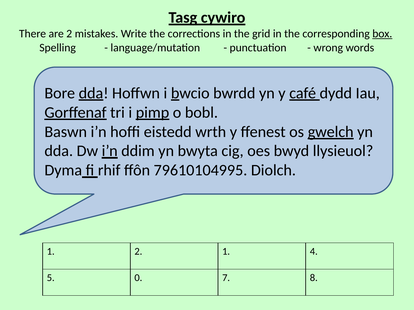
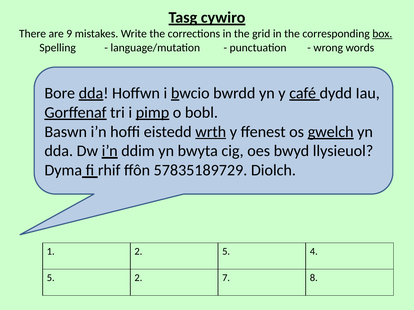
are 2: 2 -> 9
wrth underline: none -> present
79610104995: 79610104995 -> 57835189729
2 1: 1 -> 5
5 0: 0 -> 2
